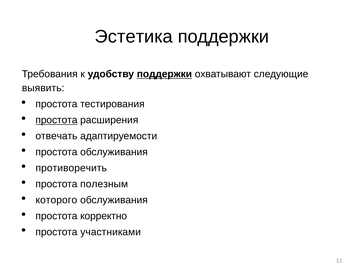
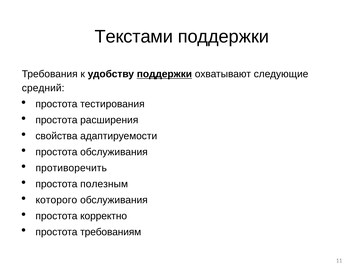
Эстетика: Эстетика -> Текстами
выявить: выявить -> средний
простота at (56, 120) underline: present -> none
отвечать: отвечать -> свойства
участниками: участниками -> требованиям
